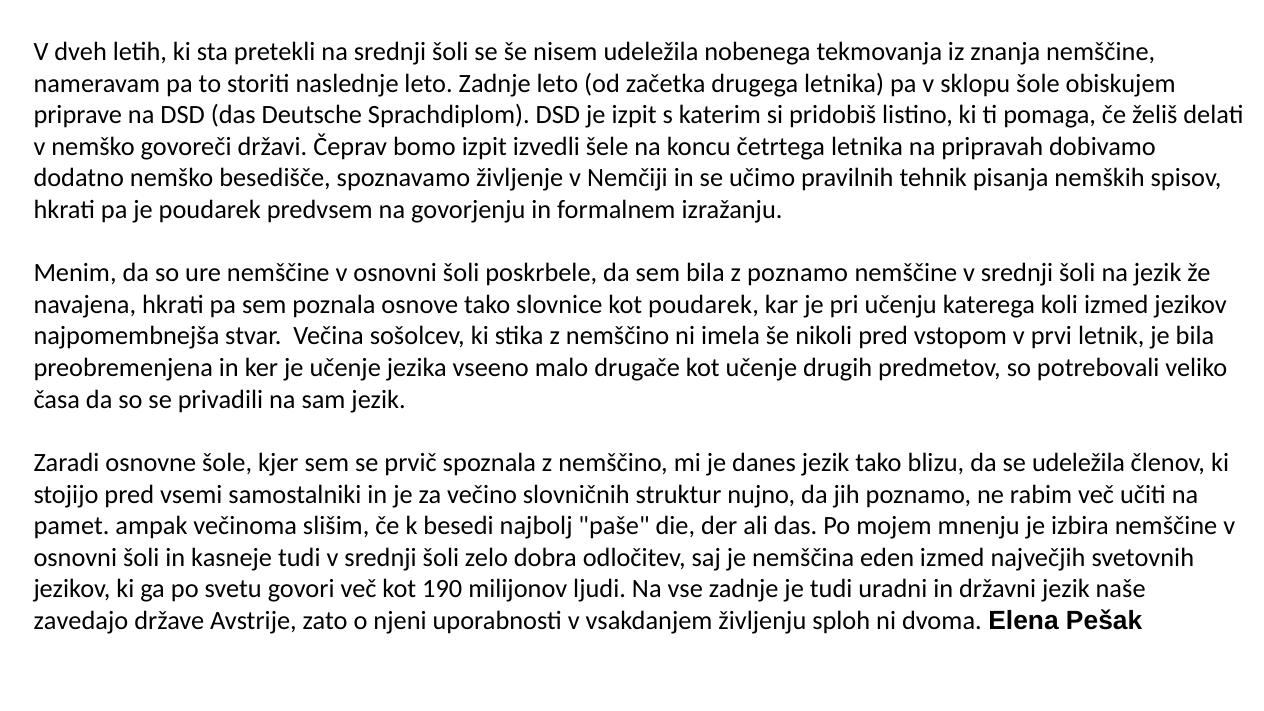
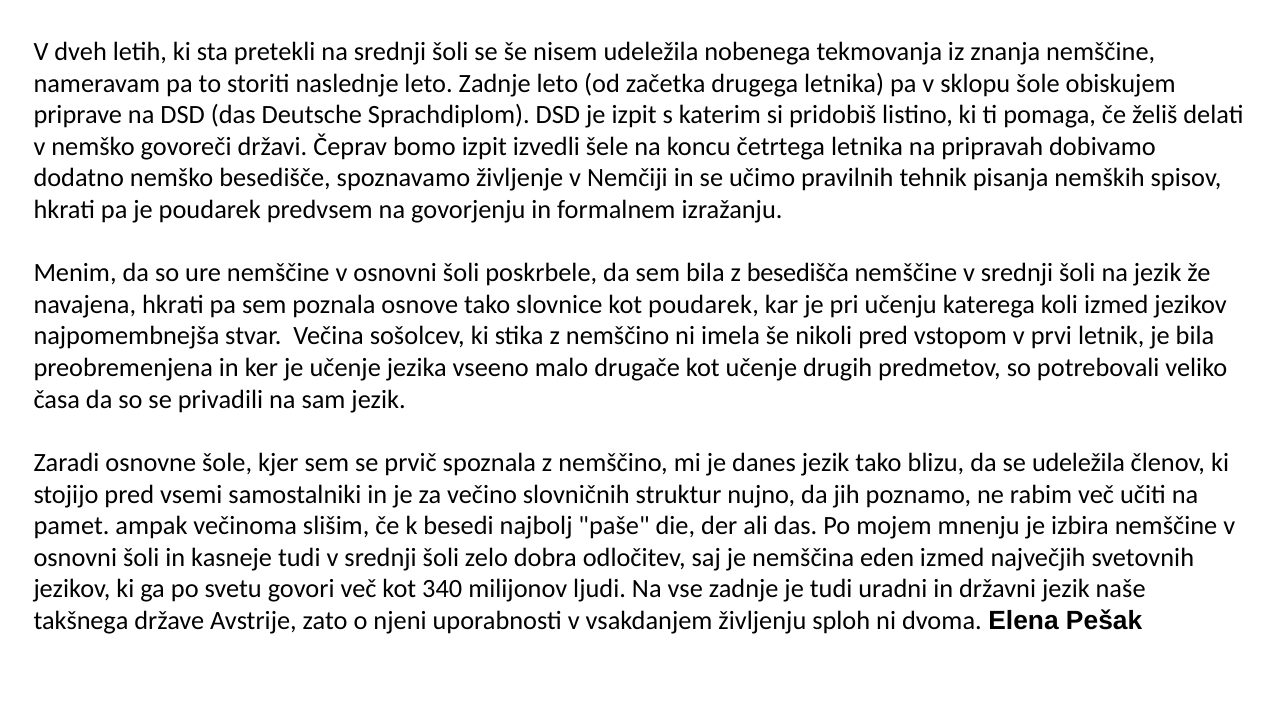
z poznamo: poznamo -> besedišča
190: 190 -> 340
zavedajo: zavedajo -> takšnega
